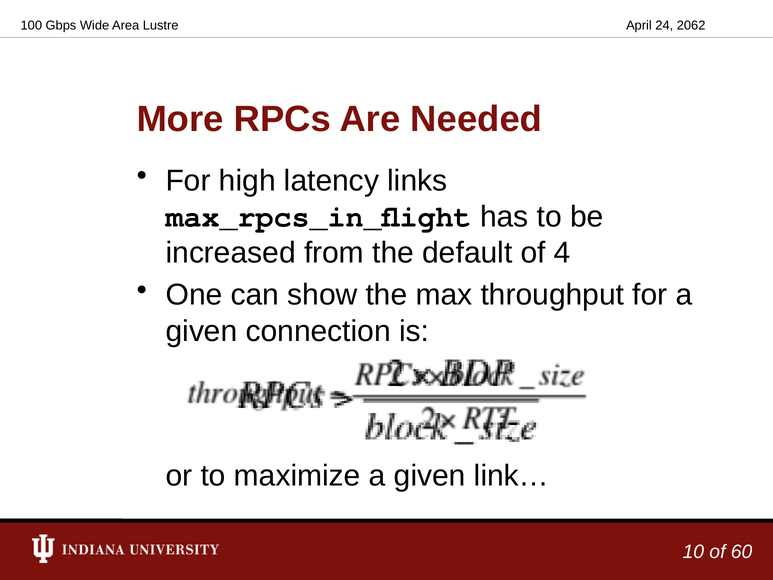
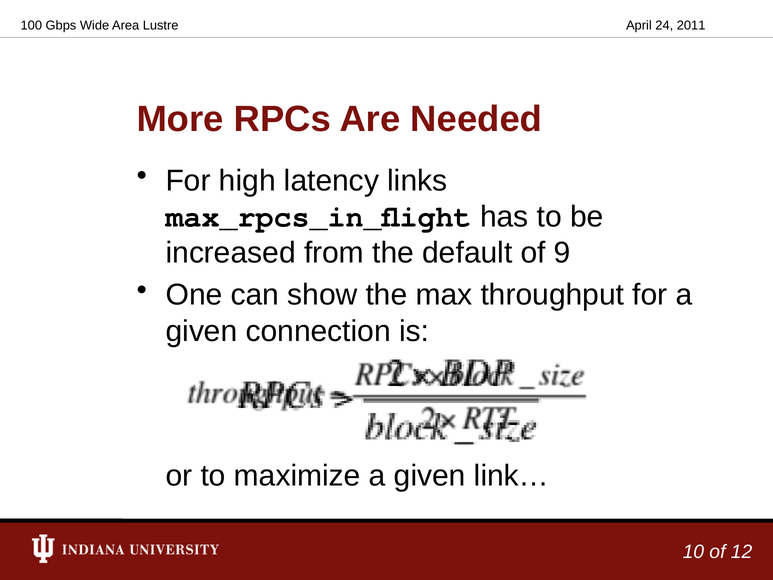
2062: 2062 -> 2011
4: 4 -> 9
60: 60 -> 12
